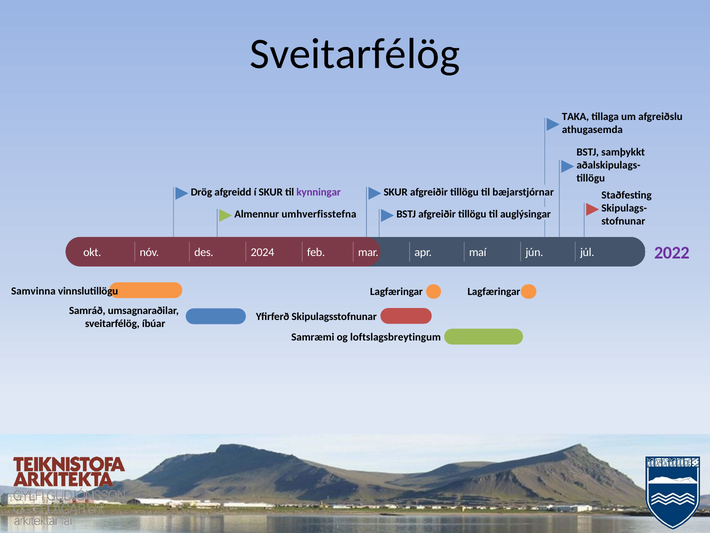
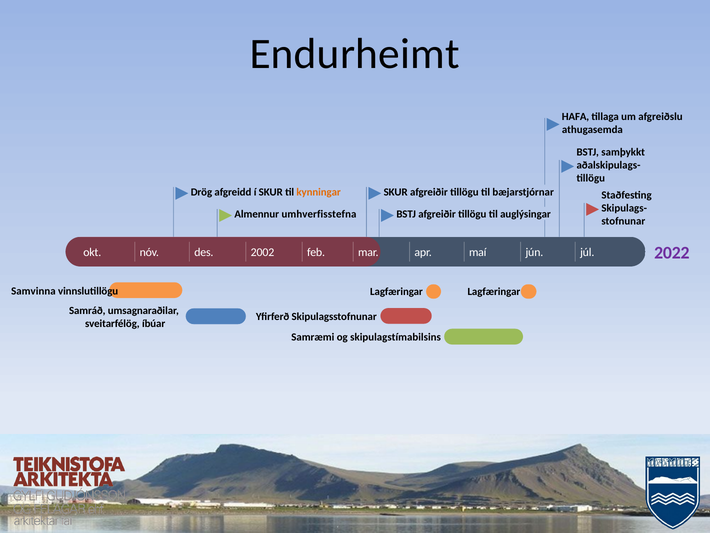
Sveitarfélög at (355, 54): Sveitarfélög -> Endurheimt
TAKA: TAKA -> HAFA
kynningar colour: purple -> orange
2024: 2024 -> 2002
loftslagsbreytingum: loftslagsbreytingum -> skipulagstímabilsins
